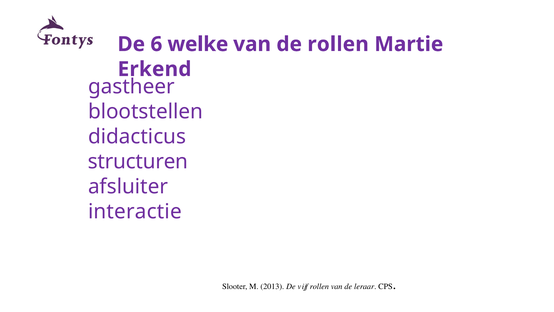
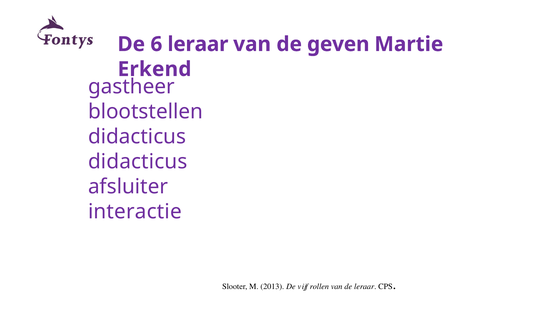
6 welke: welke -> leraar
de rollen: rollen -> geven
structuren at (138, 161): structuren -> didacticus
